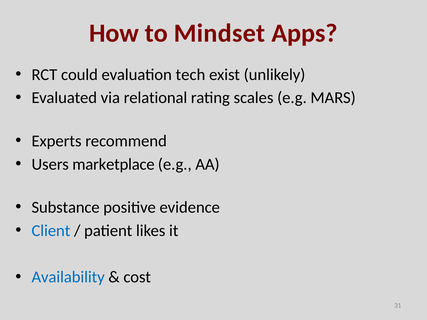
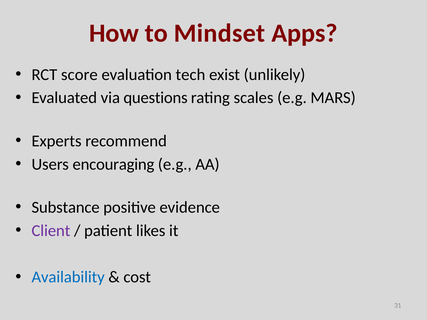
could: could -> score
relational: relational -> questions
marketplace: marketplace -> encouraging
Client colour: blue -> purple
